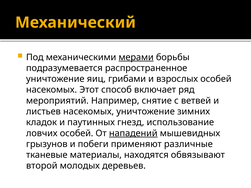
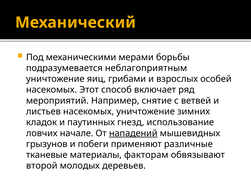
мерами underline: present -> none
распространенное: распространенное -> неблагоприятным
ловчих особей: особей -> начале
находятся: находятся -> факторам
